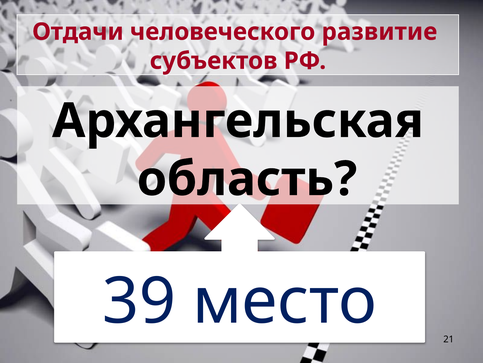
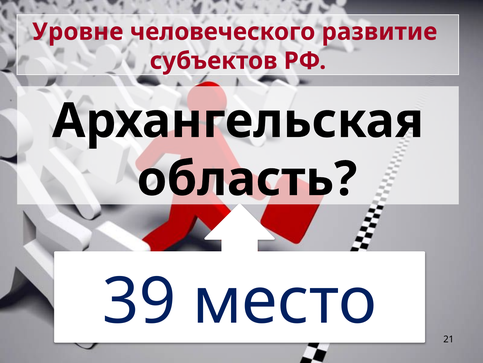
Отдачи: Отдачи -> Уровне
